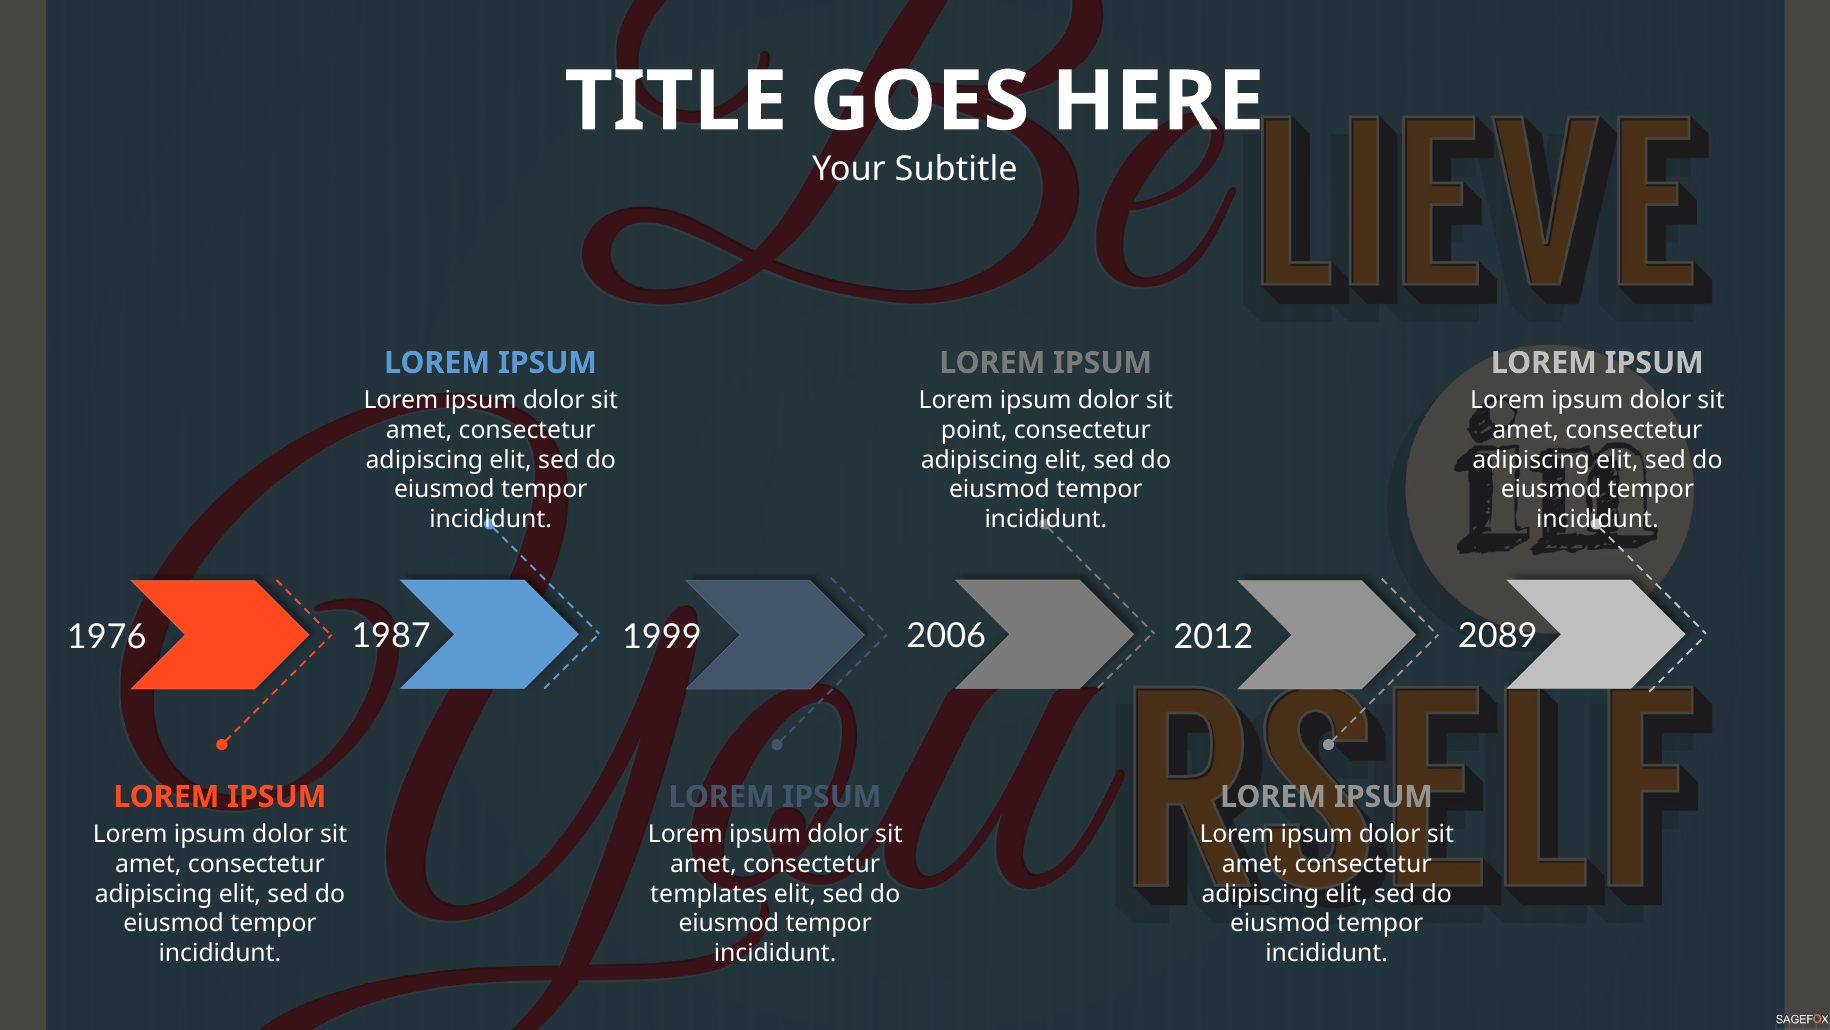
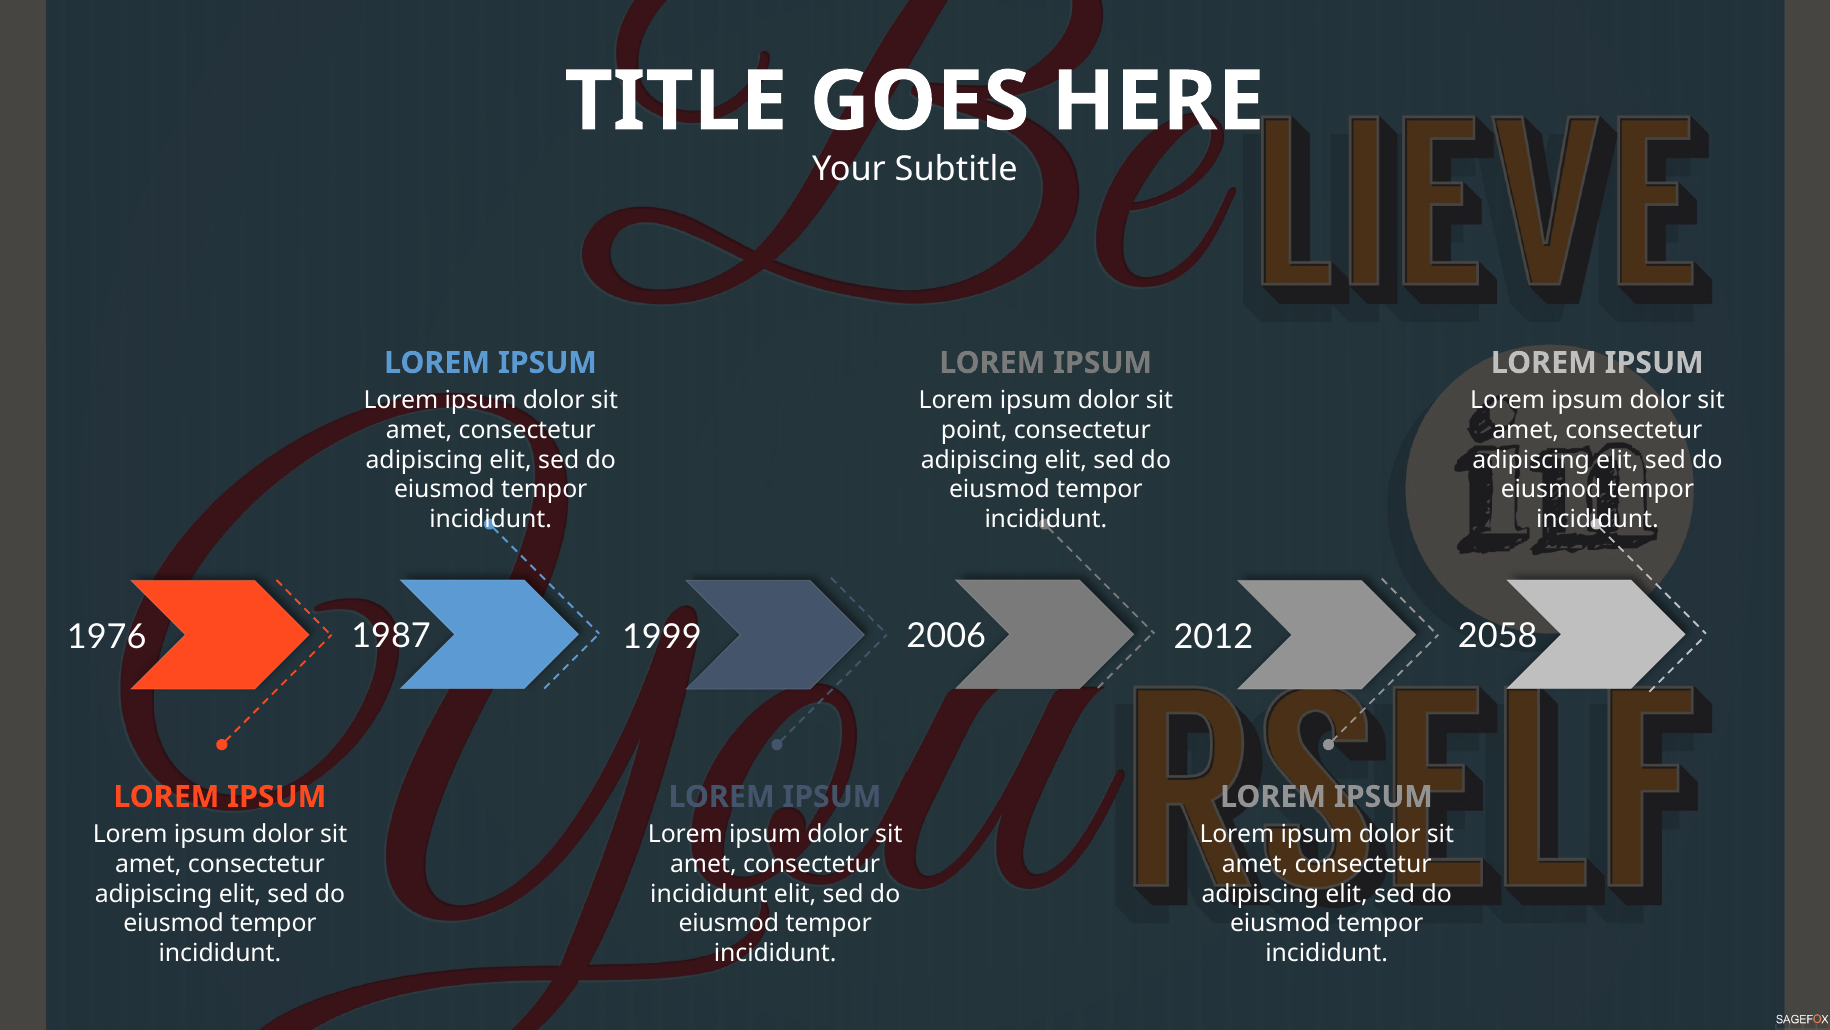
2089: 2089 -> 2058
templates at (709, 893): templates -> incididunt
